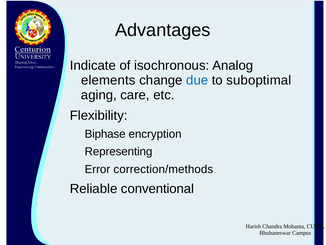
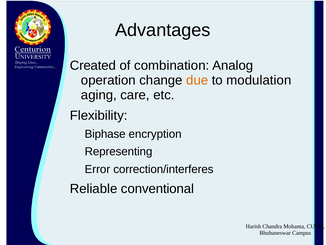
Indicate: Indicate -> Created
isochronous: isochronous -> combination
elements: elements -> operation
due colour: blue -> orange
suboptimal: suboptimal -> modulation
correction/methods: correction/methods -> correction/interferes
